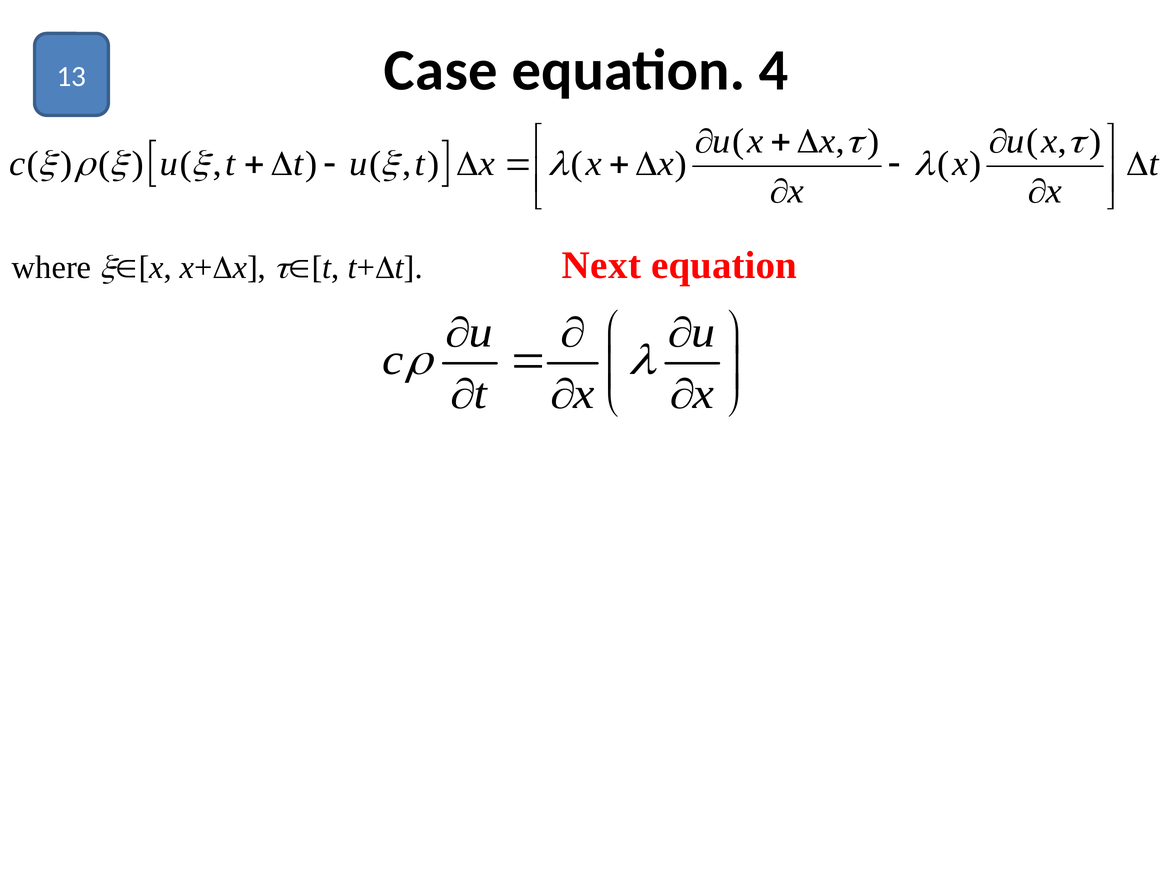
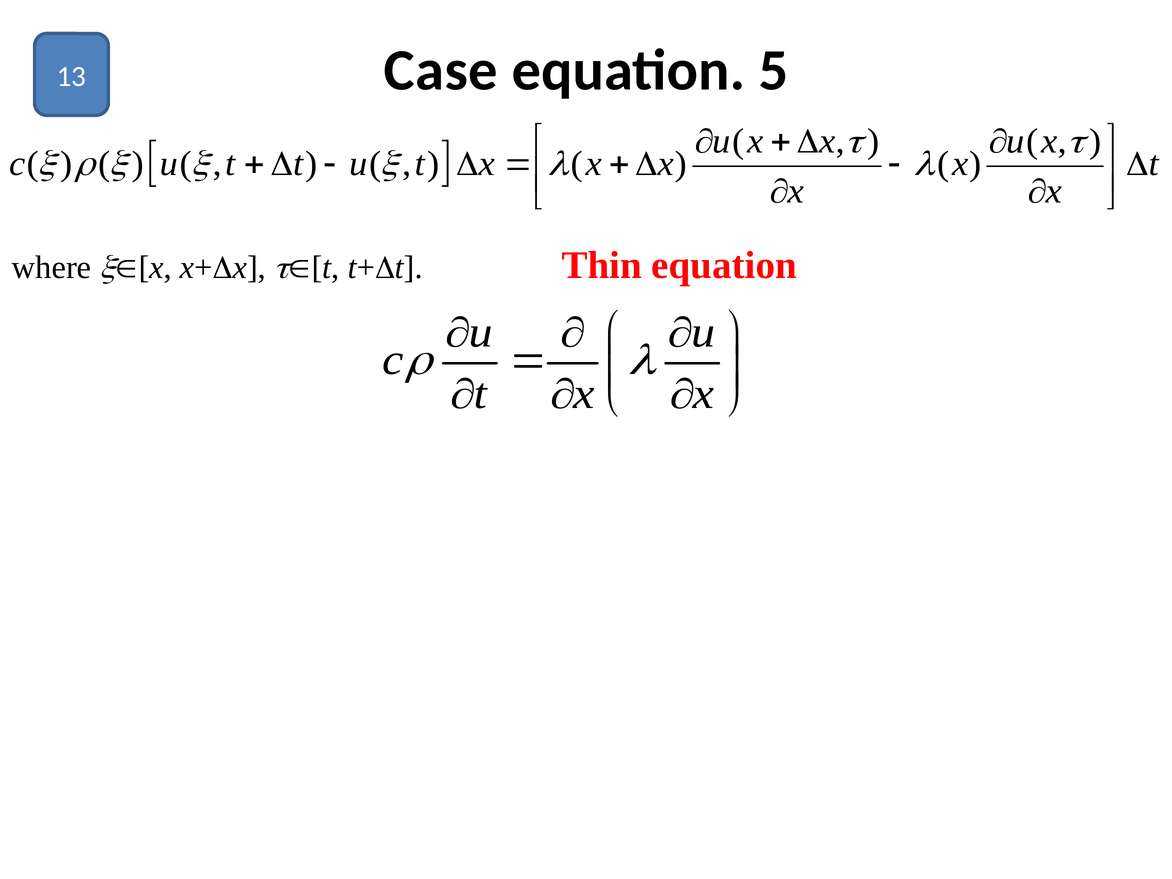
4: 4 -> 5
Next: Next -> Thin
